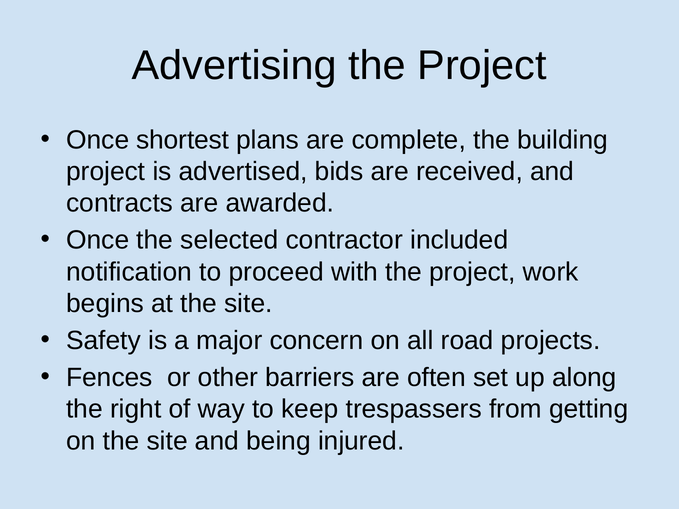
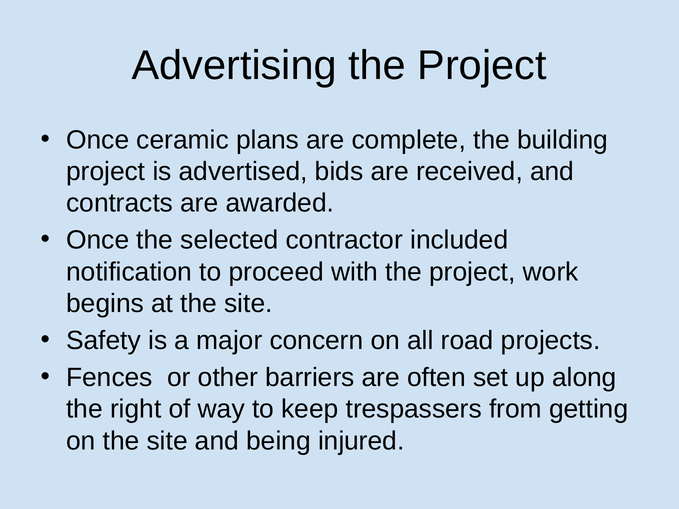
shortest: shortest -> ceramic
